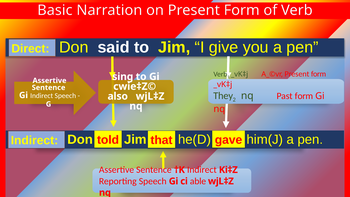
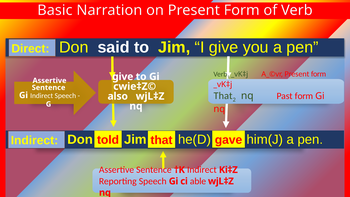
sing at (123, 77): sing -> give
They at (223, 96): They -> That
